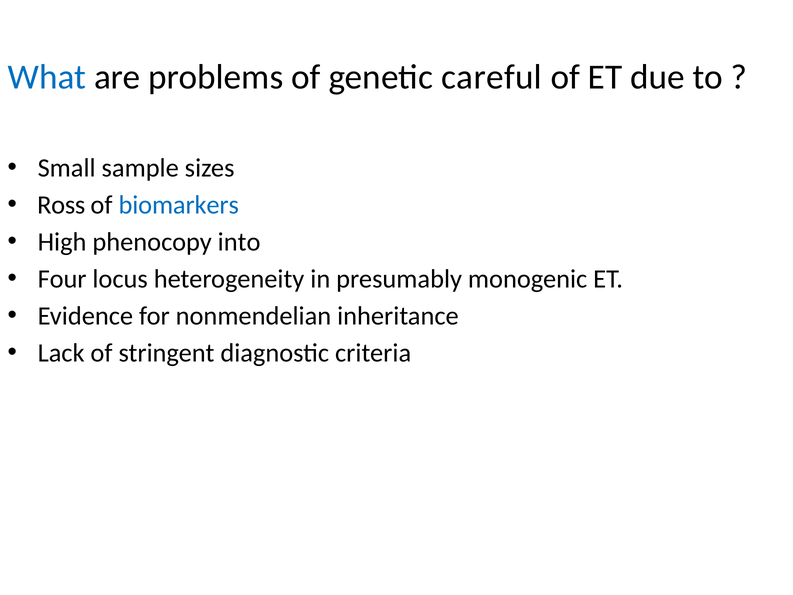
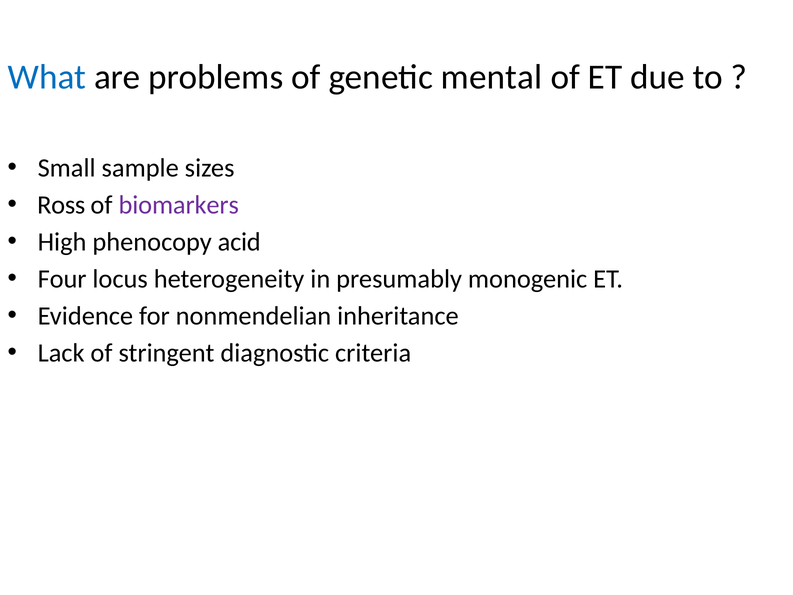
careful: careful -> mental
biomarkers colour: blue -> purple
into: into -> acid
